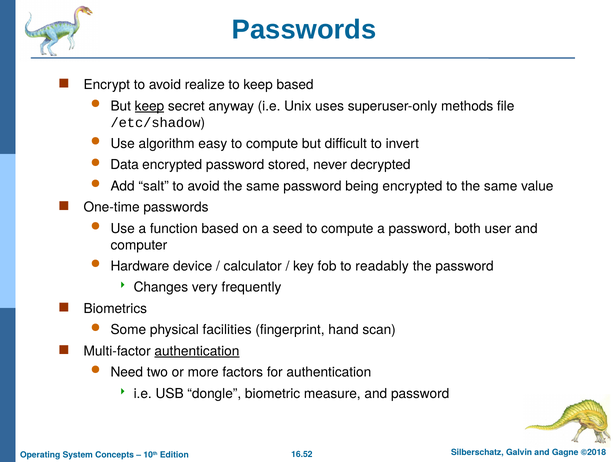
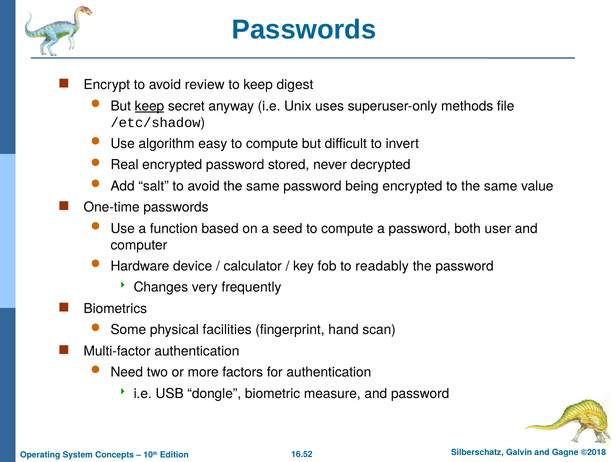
realize: realize -> review
keep based: based -> digest
Data: Data -> Real
authentication at (197, 351) underline: present -> none
